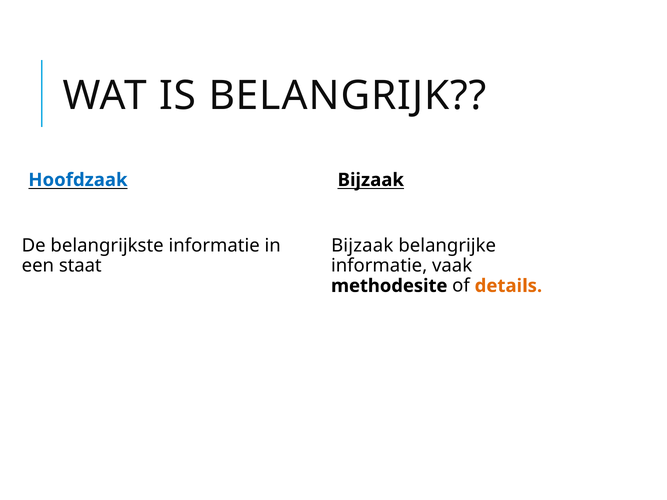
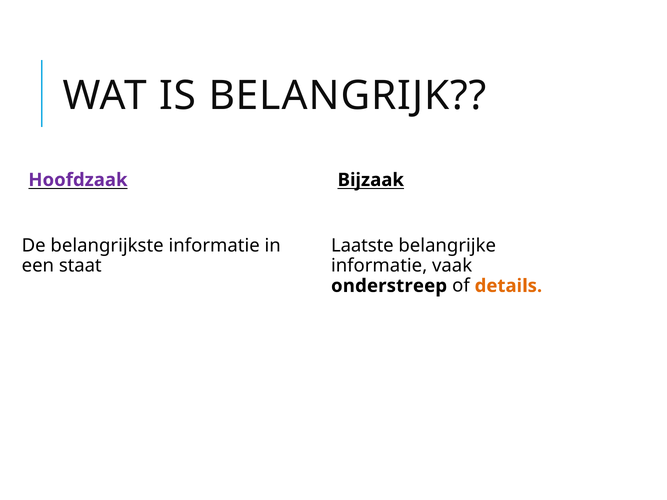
Hoofdzaak colour: blue -> purple
Bijzaak at (362, 246): Bijzaak -> Laatste
methodesite: methodesite -> onderstreep
